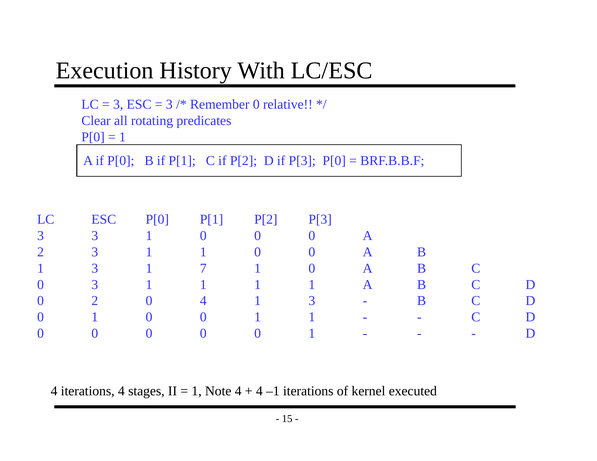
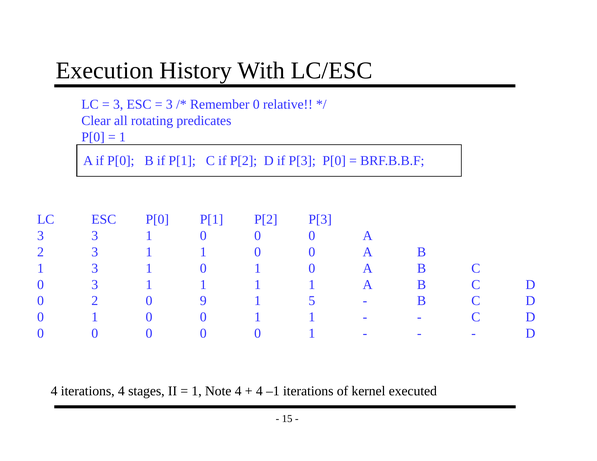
1 3 1 7: 7 -> 0
0 4: 4 -> 9
3 at (312, 301): 3 -> 5
